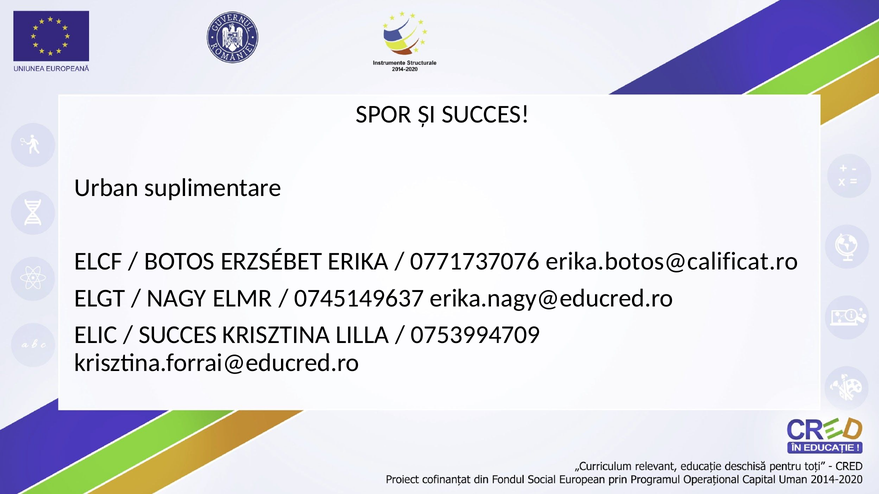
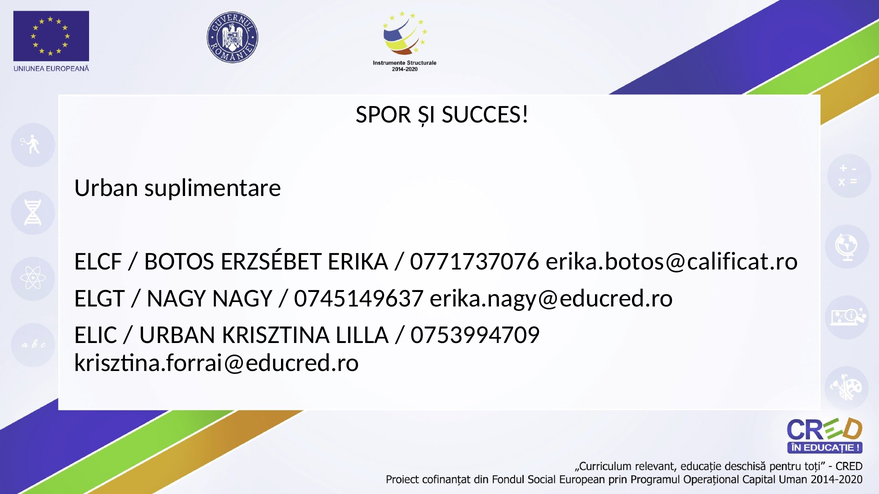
NAGY ELMR: ELMR -> NAGY
SUCCES at (178, 335): SUCCES -> URBAN
